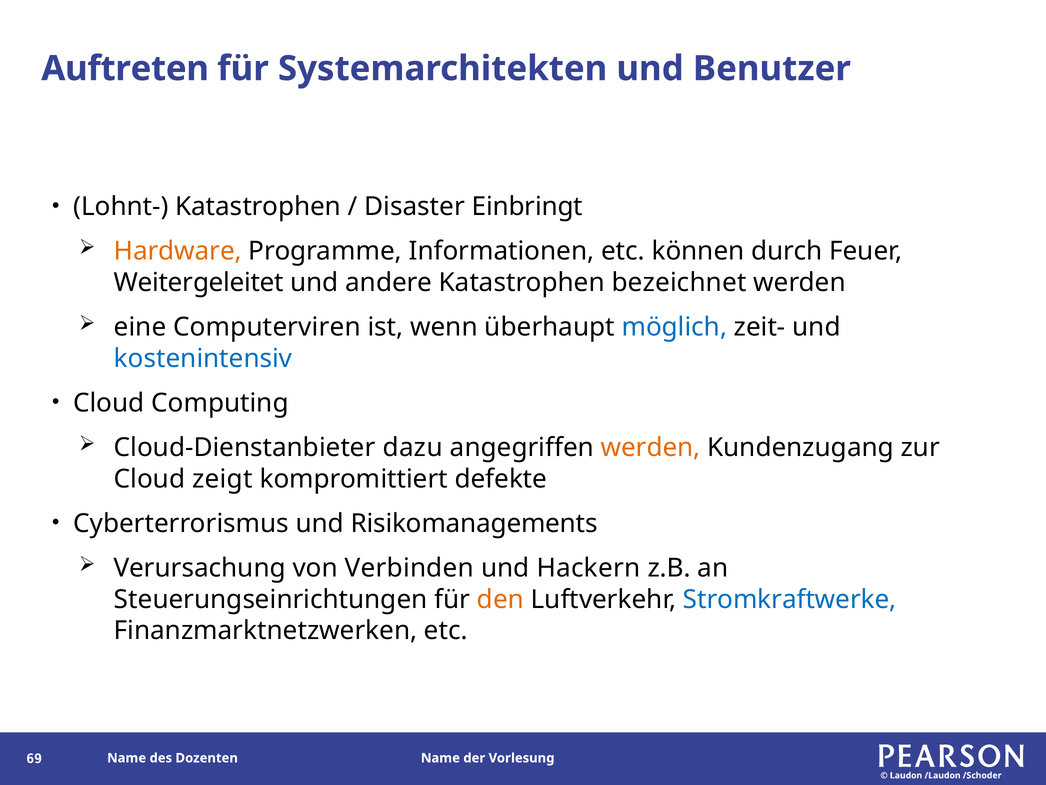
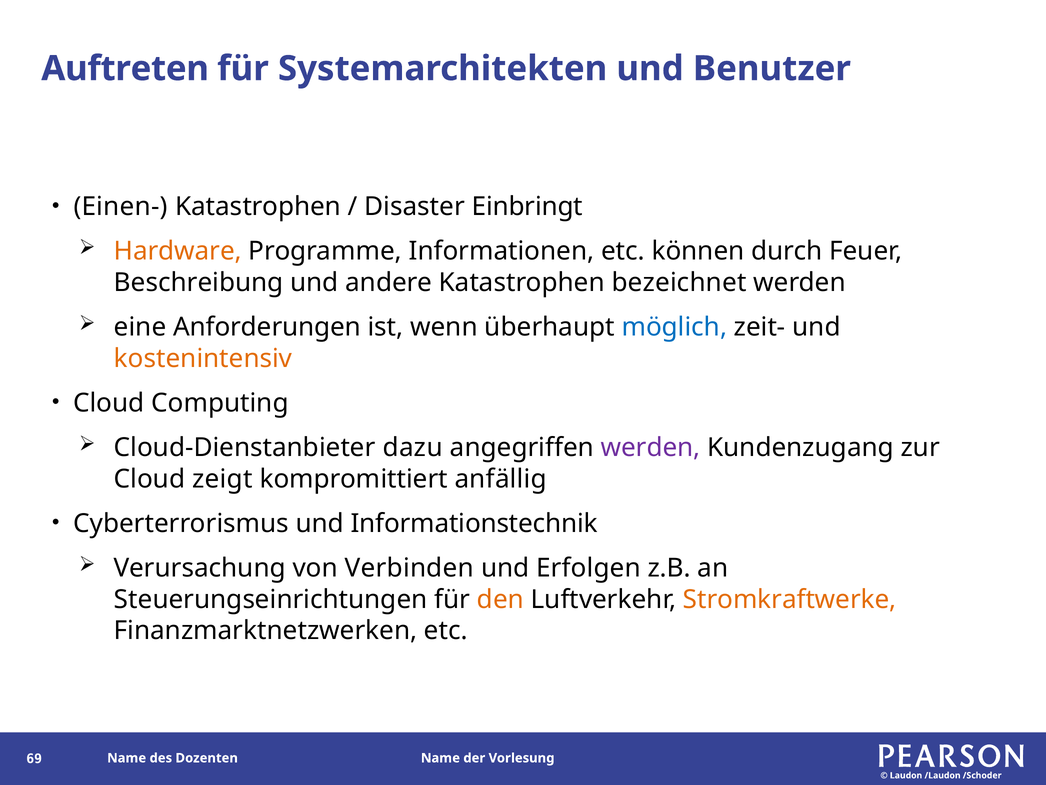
Lohnt-: Lohnt- -> Einen-
Weitergeleitet: Weitergeleitet -> Beschreibung
Computerviren: Computerviren -> Anforderungen
kostenintensiv colour: blue -> orange
werden at (651, 447) colour: orange -> purple
defekte: defekte -> anfällig
Risikomanagements: Risikomanagements -> Informationstechnik
Hackern: Hackern -> Erfolgen
Stromkraftwerke colour: blue -> orange
